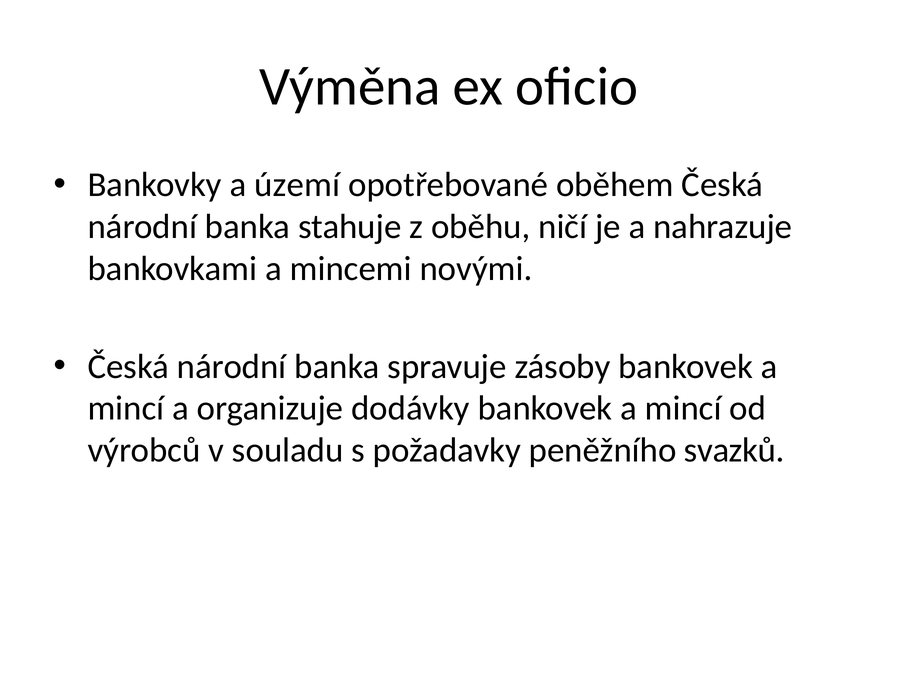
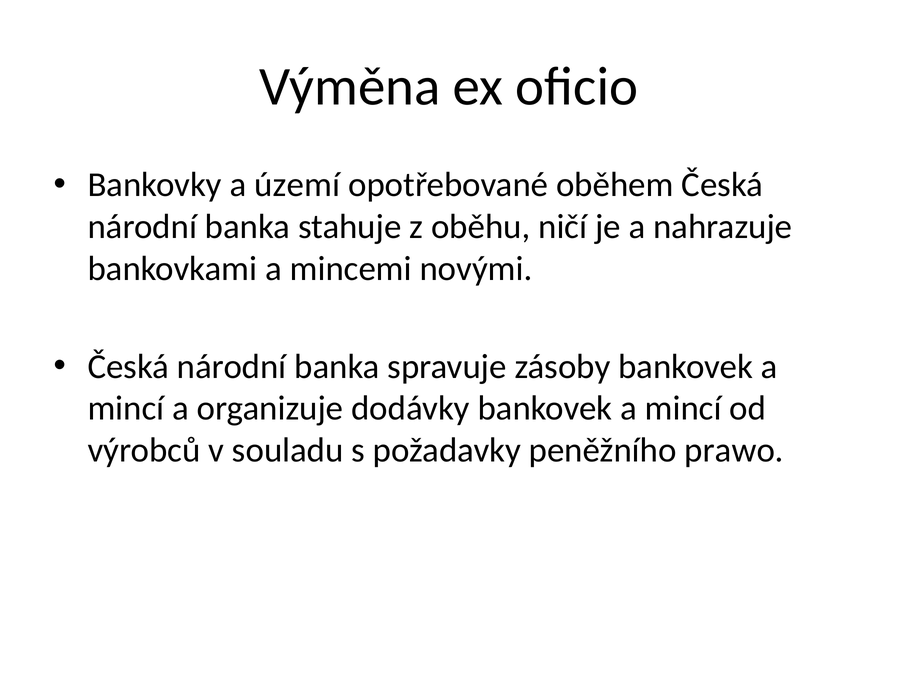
svazků: svazků -> prawo
